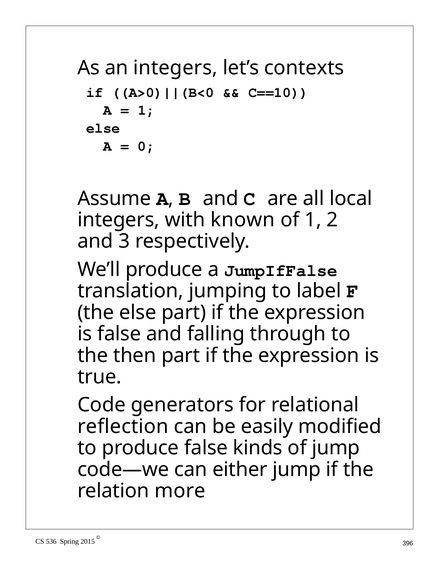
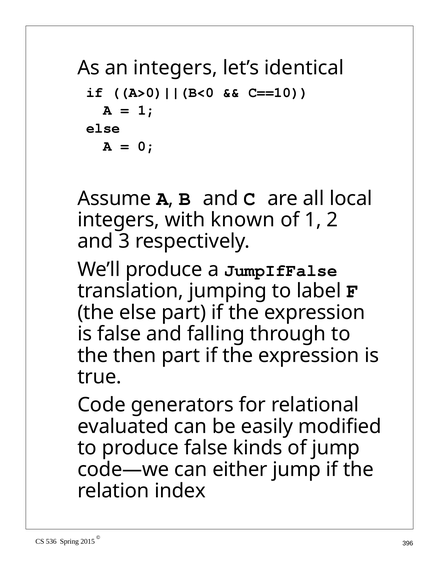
contexts: contexts -> identical
reflection: reflection -> evaluated
more: more -> index
